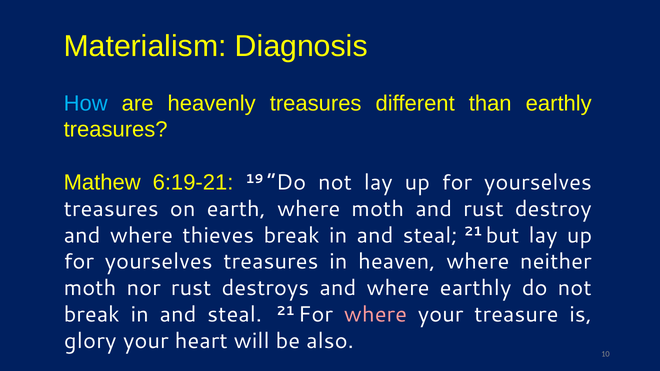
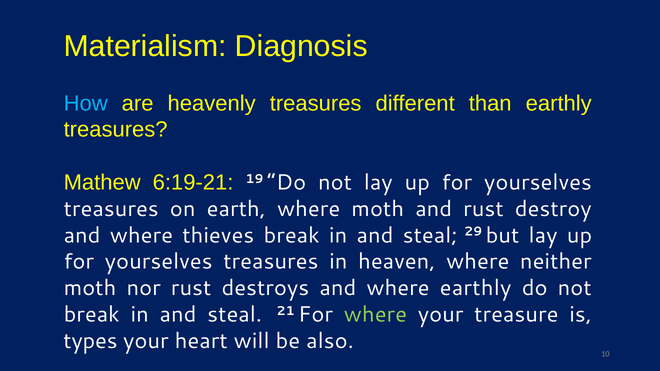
21 at (473, 232): 21 -> 29
where at (375, 315) colour: pink -> light green
glory: glory -> types
